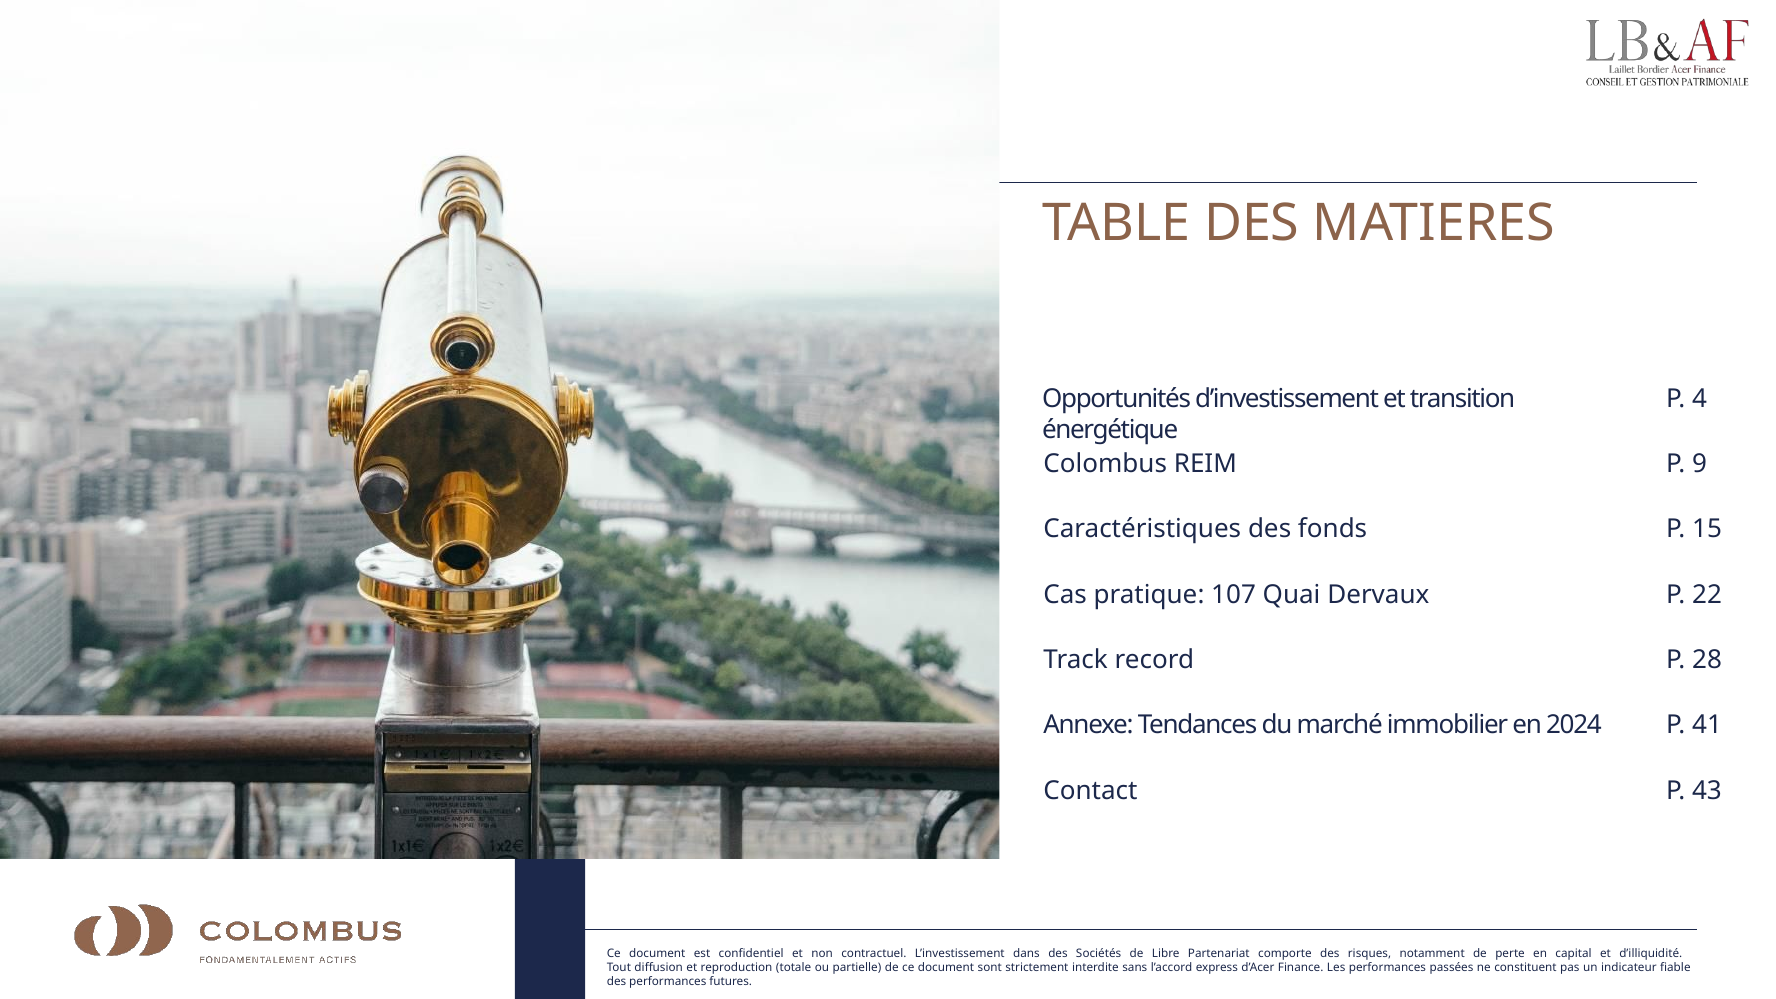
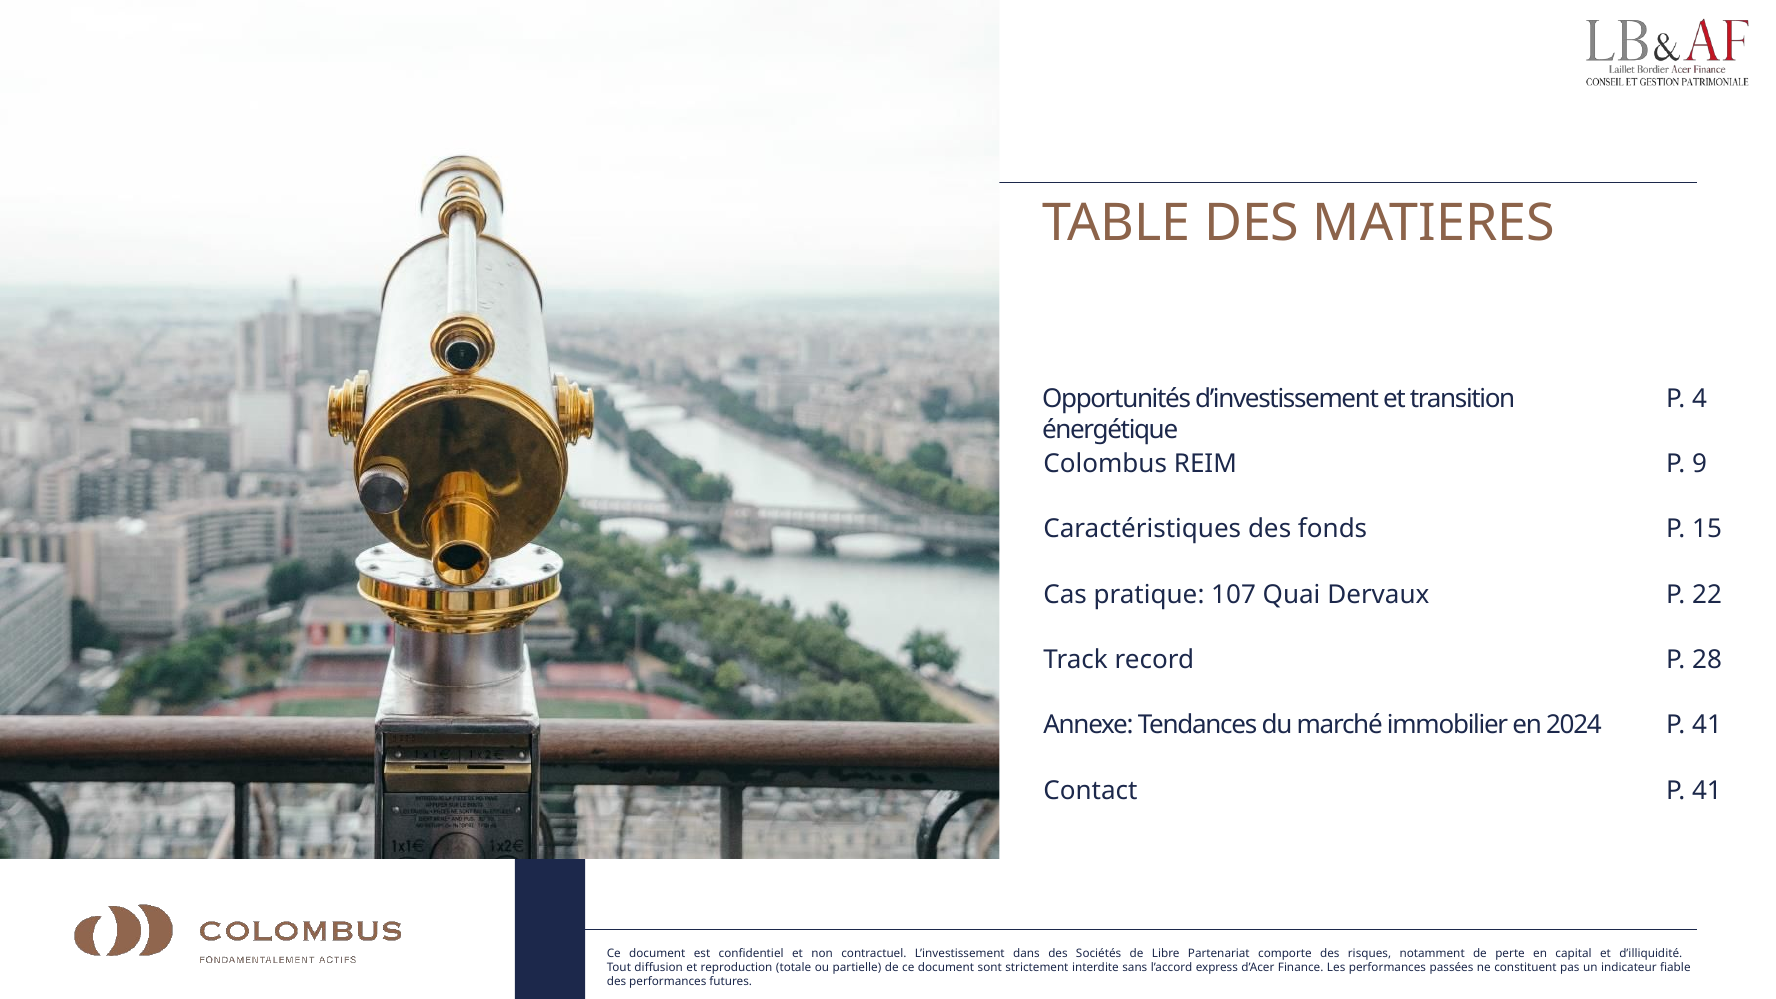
Contact P 43: 43 -> 41
